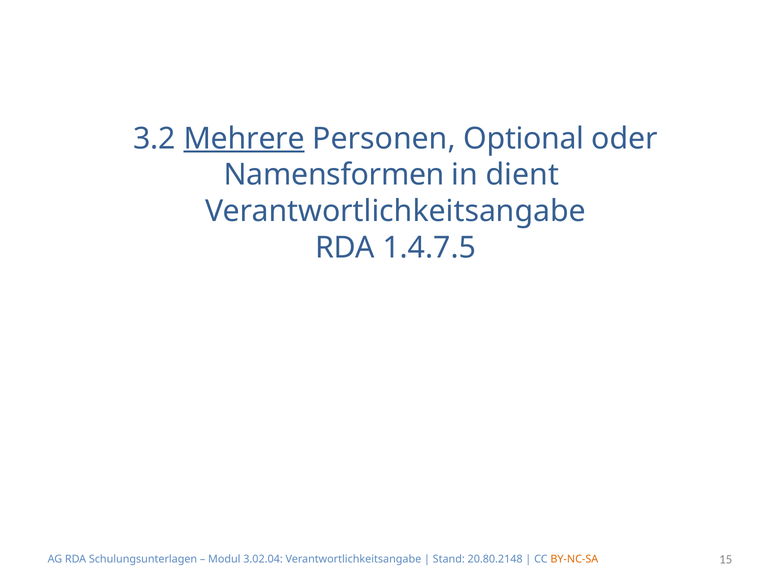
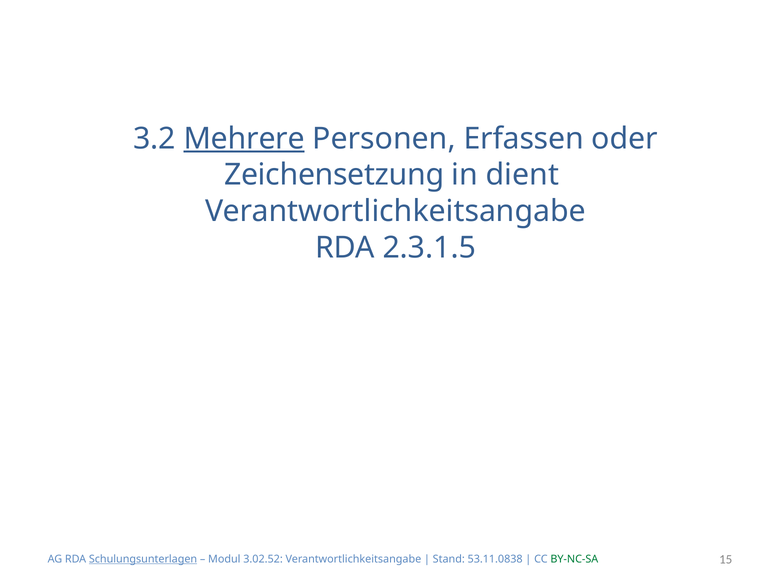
Optional: Optional -> Erfassen
Namensformen: Namensformen -> Zeichensetzung
1.4.7.5: 1.4.7.5 -> 2.3.1.5
Schulungsunterlagen underline: none -> present
3.02.04: 3.02.04 -> 3.02.52
20.80.2148: 20.80.2148 -> 53.11.0838
BY-NC-SA colour: orange -> green
